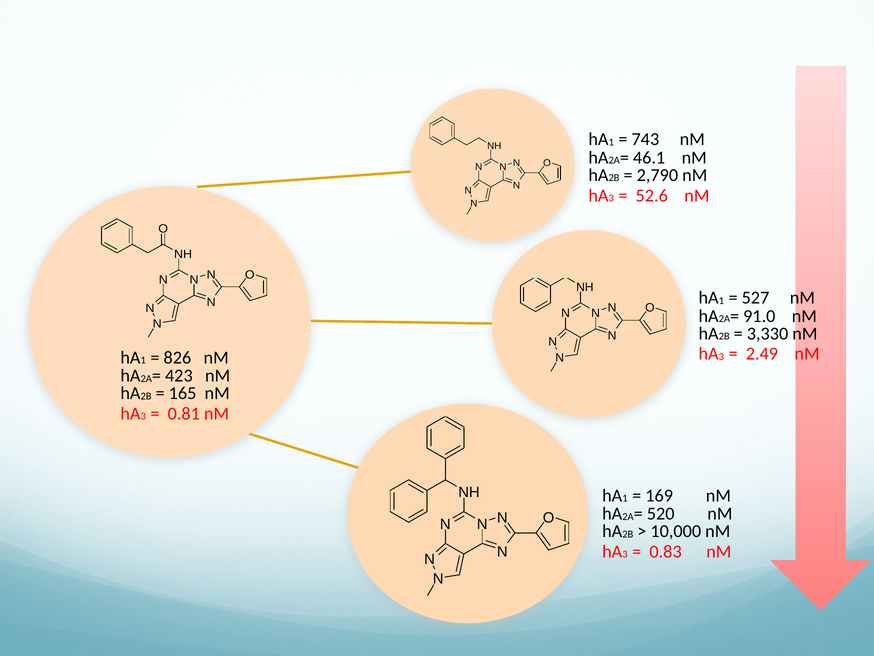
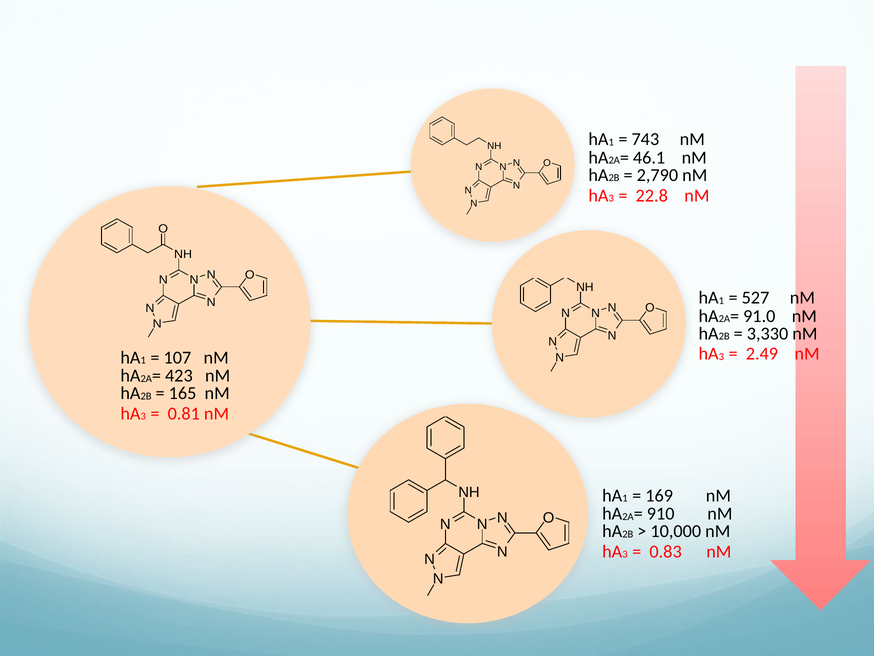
52.6: 52.6 -> 22.8
826: 826 -> 107
520: 520 -> 910
